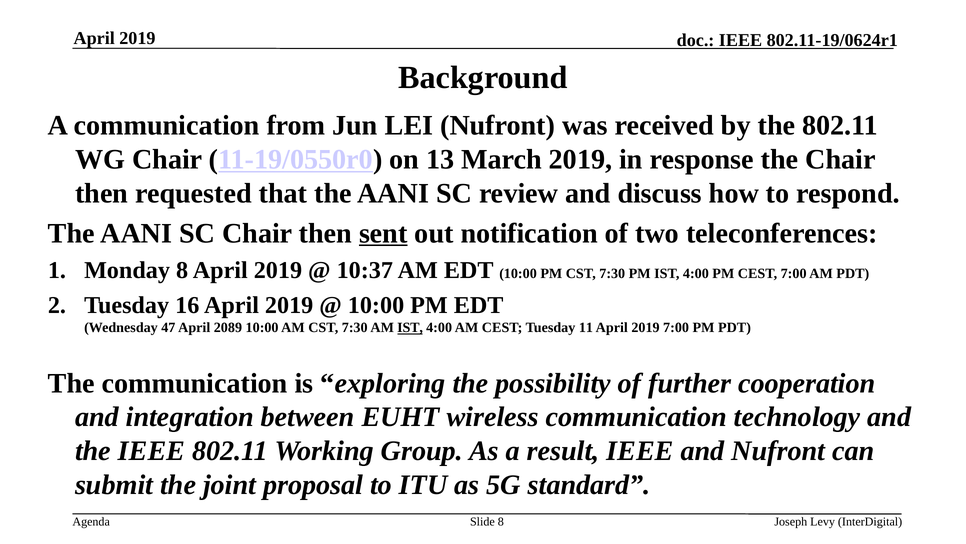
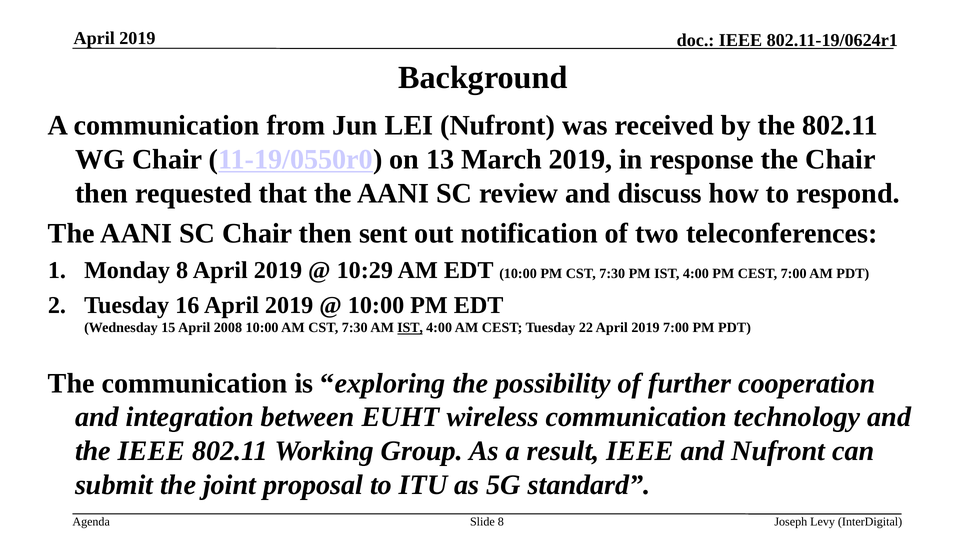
sent underline: present -> none
10:37: 10:37 -> 10:29
47: 47 -> 15
2089: 2089 -> 2008
11: 11 -> 22
